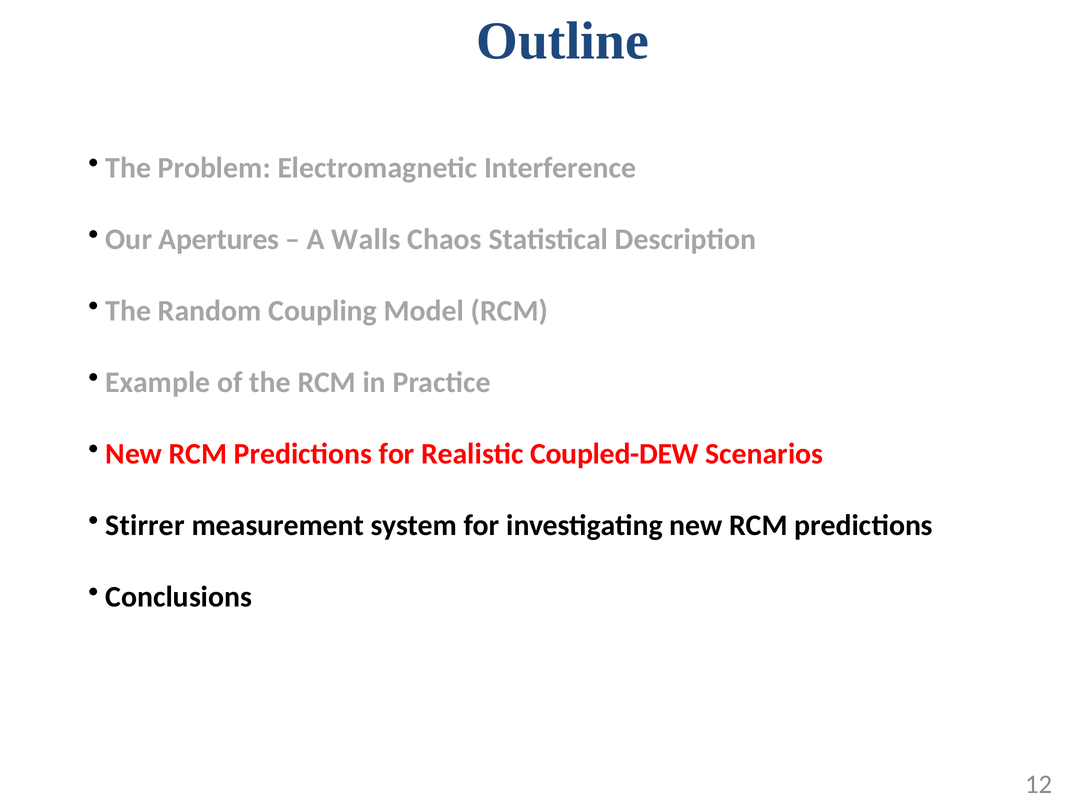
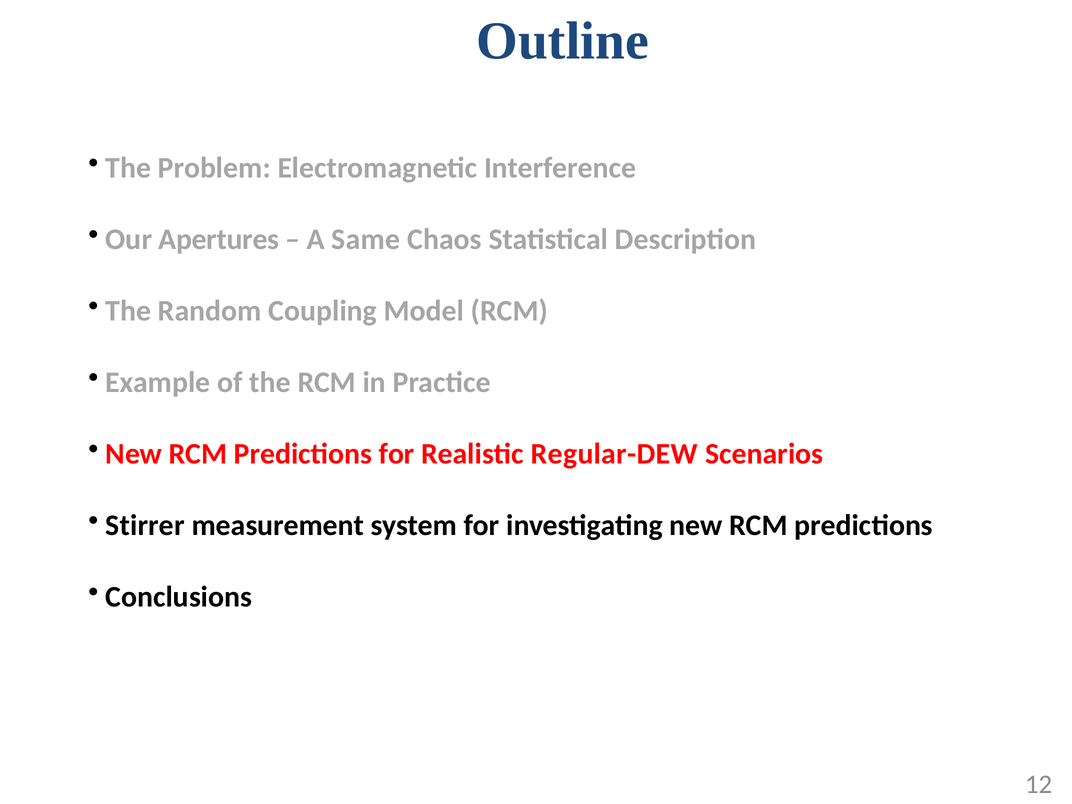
Walls: Walls -> Same
Coupled-DEW: Coupled-DEW -> Regular-DEW
